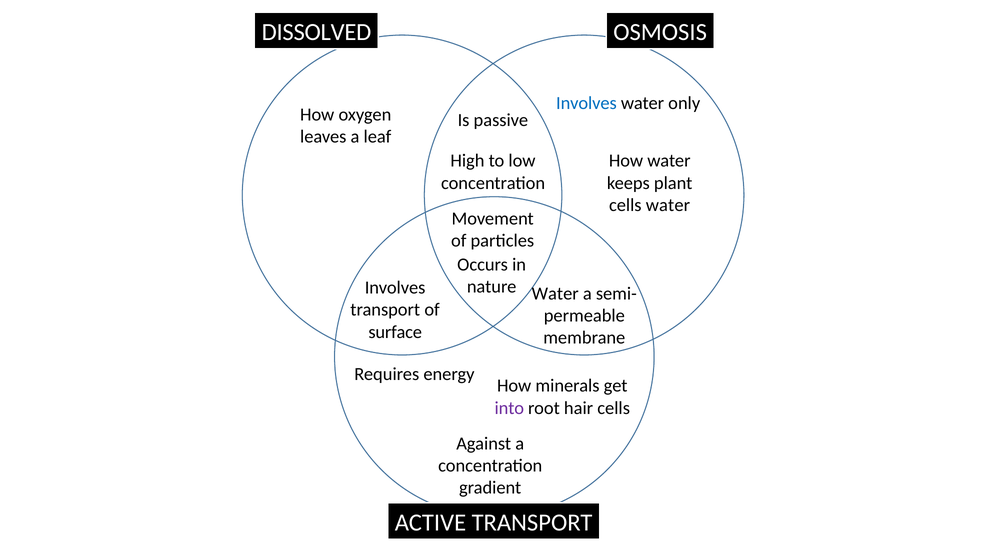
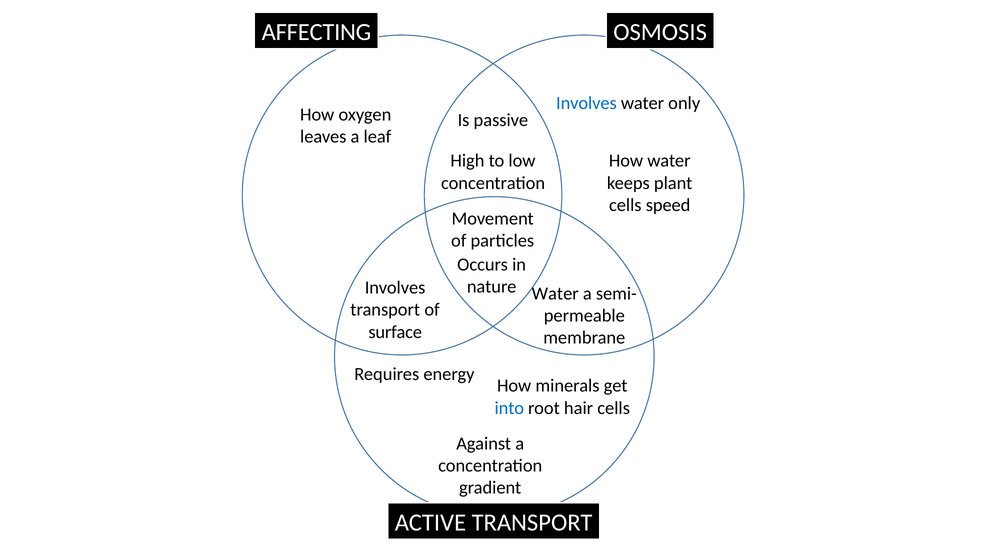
DISSOLVED: DISSOLVED -> AFFECTING
cells water: water -> speed
into colour: purple -> blue
